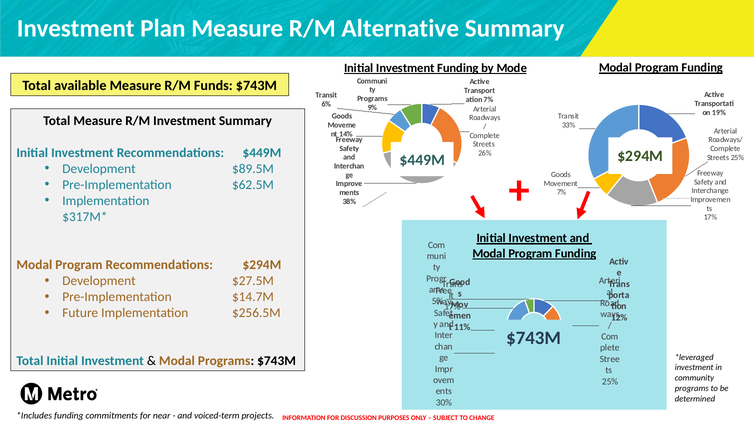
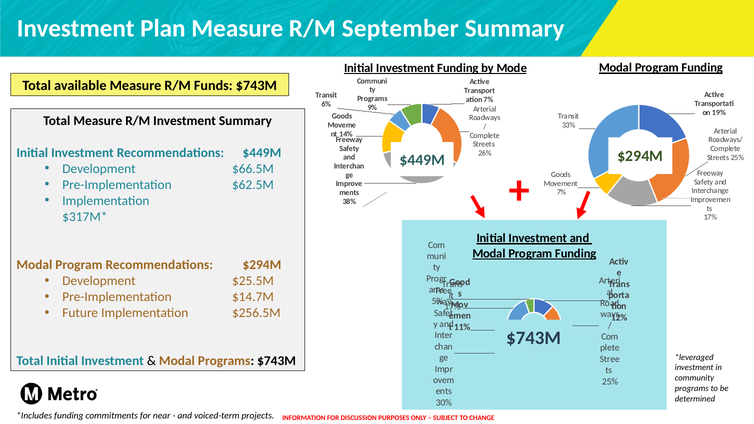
Alternative: Alternative -> September
$89.5M: $89.5M -> $66.5M
$27.5M: $27.5M -> $25.5M
